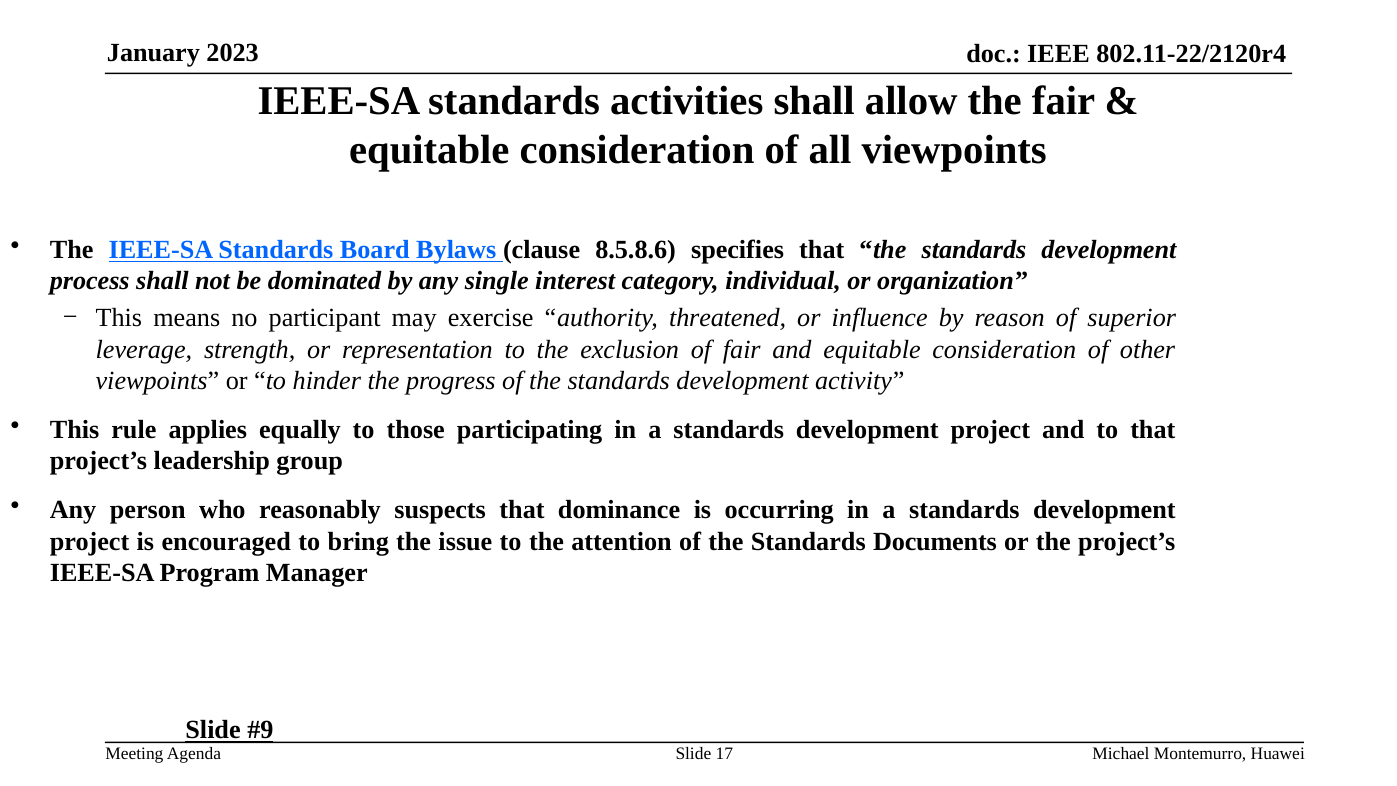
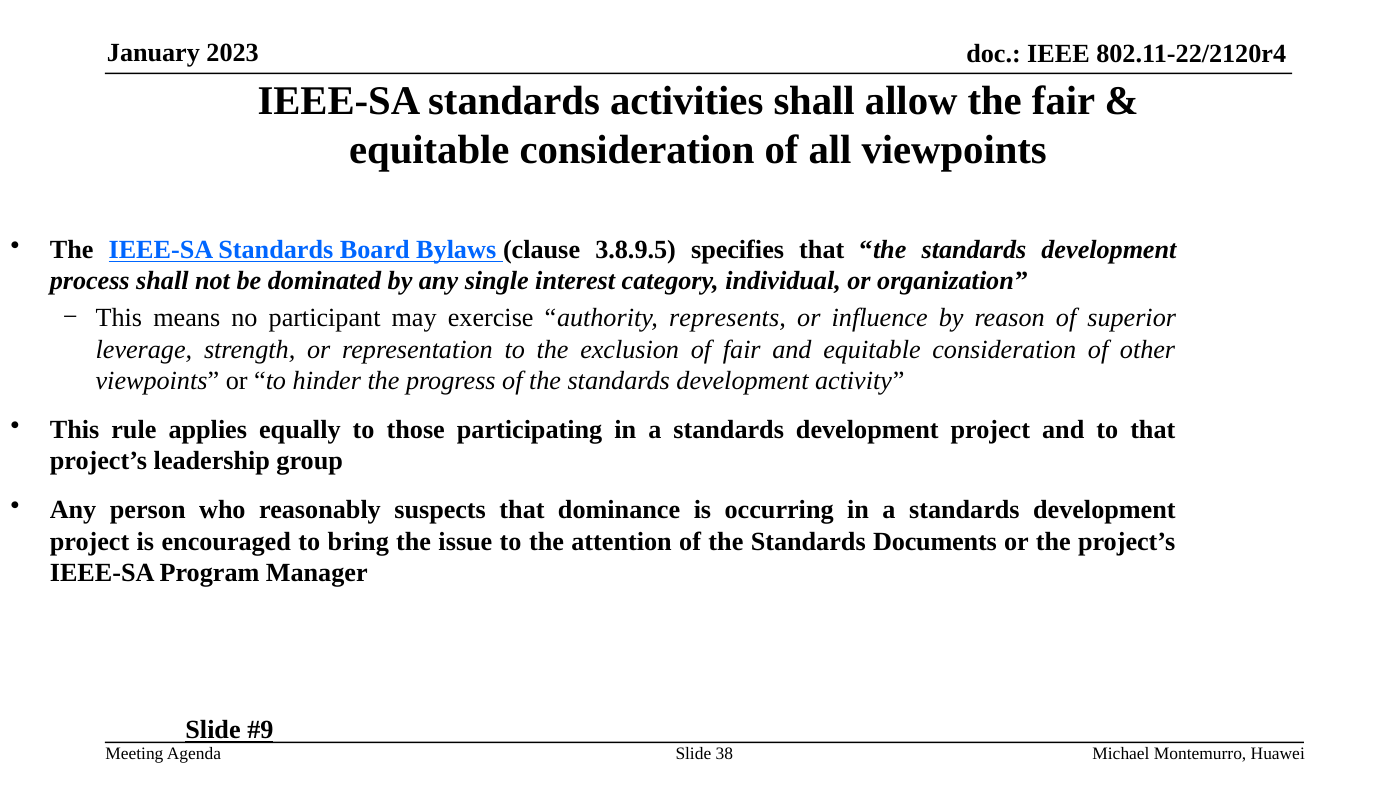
8.5.8.6: 8.5.8.6 -> 3.8.9.5
threatened: threatened -> represents
17: 17 -> 38
